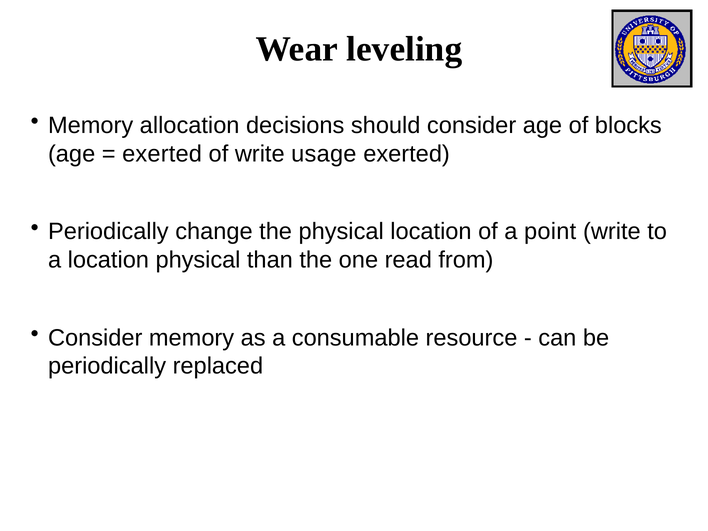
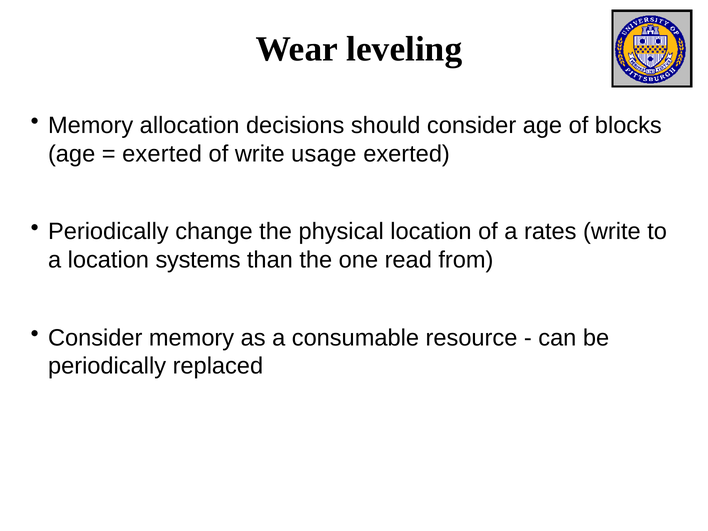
point: point -> rates
location physical: physical -> systems
